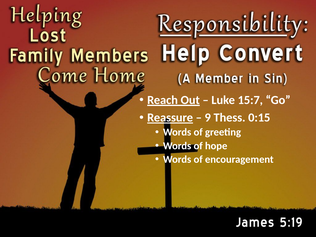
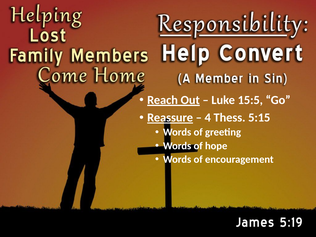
15:7: 15:7 -> 15:5
9: 9 -> 4
0:15: 0:15 -> 5:15
